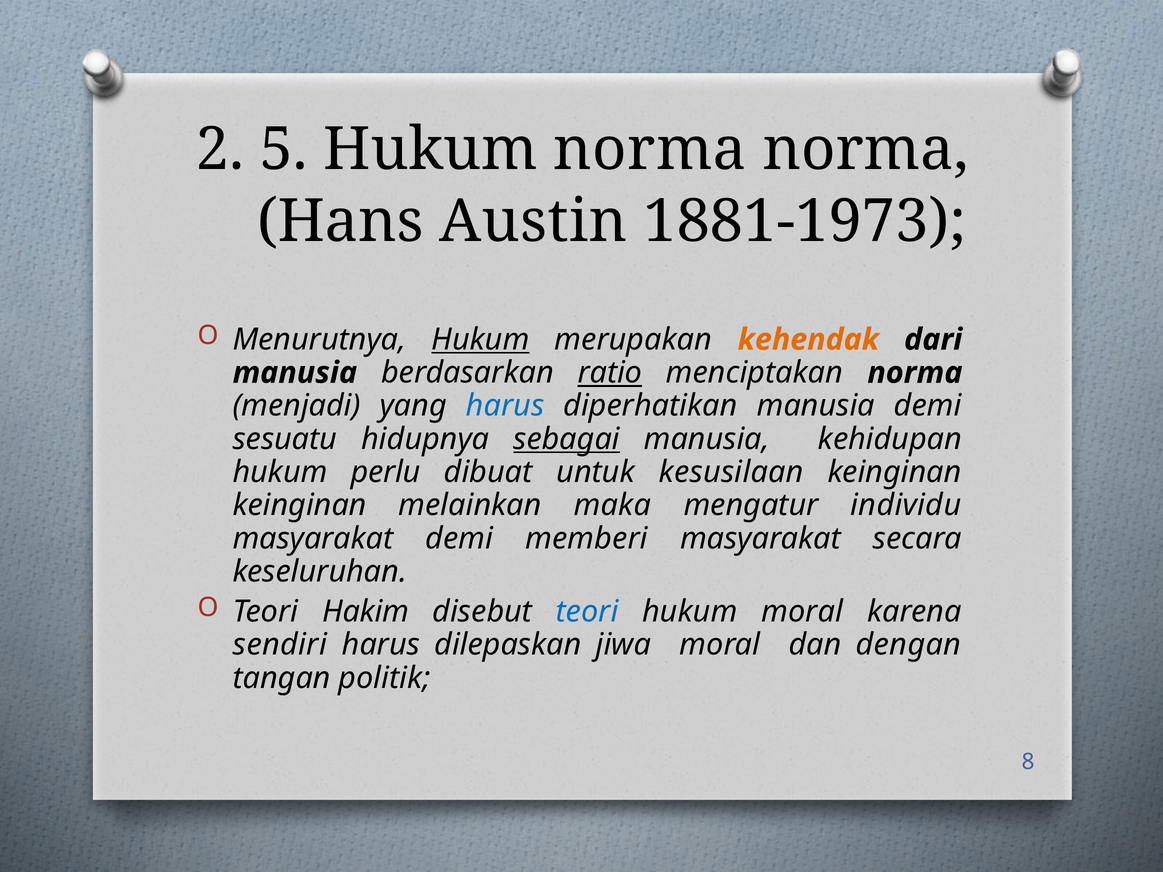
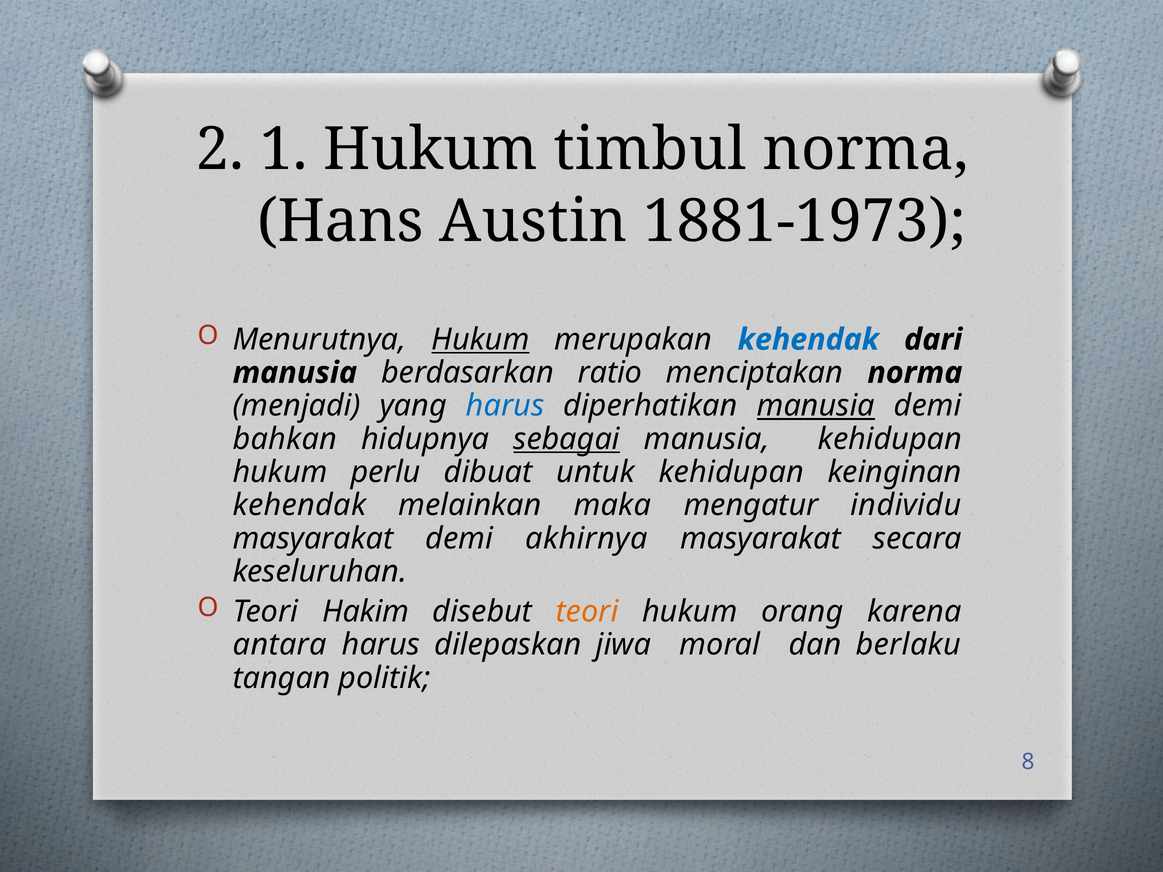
5: 5 -> 1
Hukum norma: norma -> timbul
kehendak at (808, 340) colour: orange -> blue
ratio underline: present -> none
manusia at (816, 406) underline: none -> present
sesuatu: sesuatu -> bahkan
untuk kesusilaan: kesusilaan -> kehidupan
keinginan at (300, 505): keinginan -> kehendak
memberi: memberi -> akhirnya
teori at (587, 612) colour: blue -> orange
hukum moral: moral -> orang
sendiri: sendiri -> antara
dengan: dengan -> berlaku
